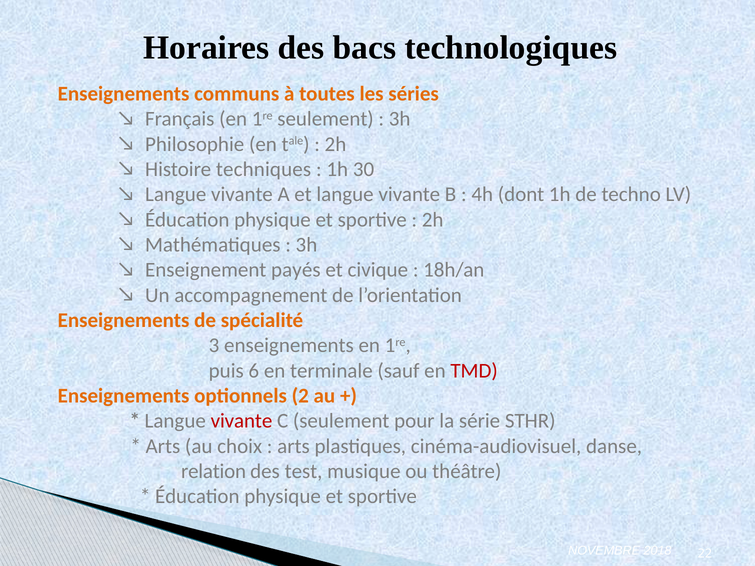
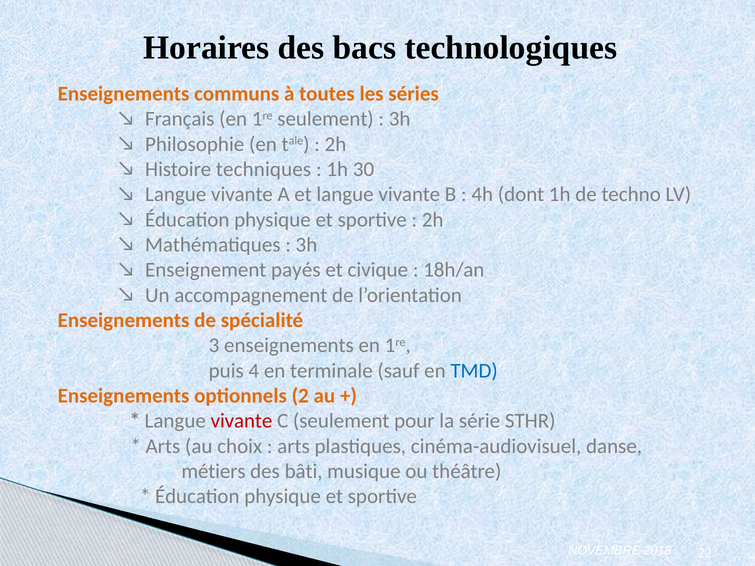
6: 6 -> 4
TMD colour: red -> blue
relation: relation -> métiers
test: test -> bâti
